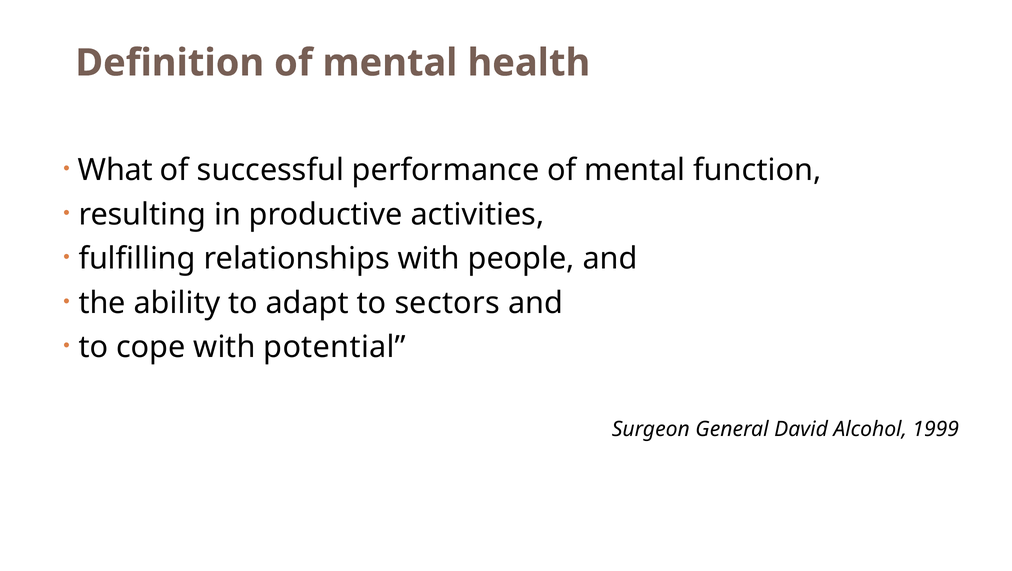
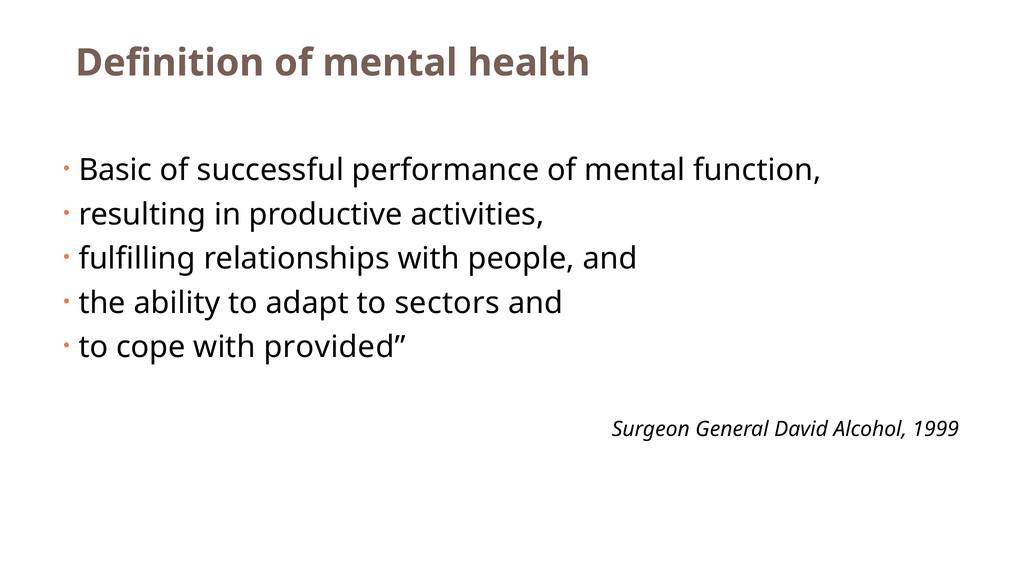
What: What -> Basic
potential: potential -> provided
